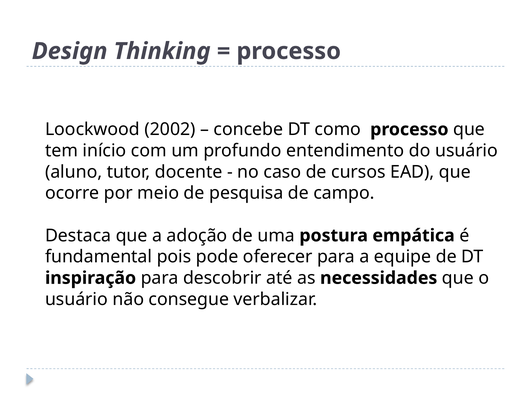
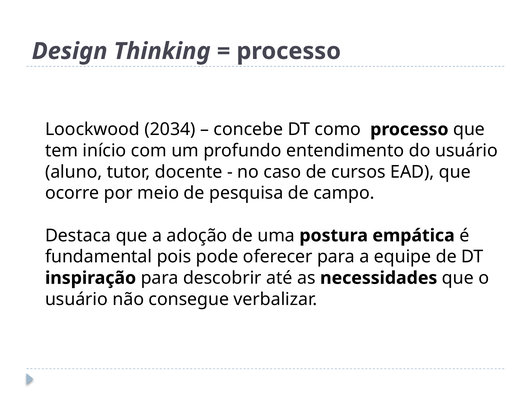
2002: 2002 -> 2034
